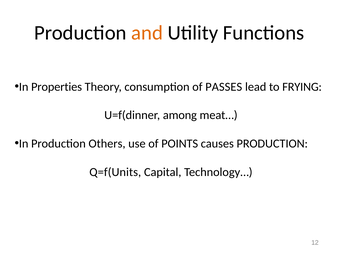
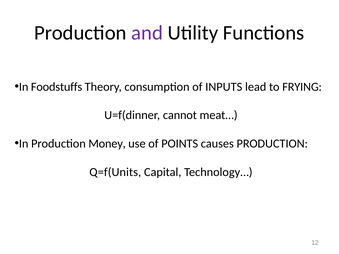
and colour: orange -> purple
Properties: Properties -> Foodstuffs
PASSES: PASSES -> INPUTS
among: among -> cannot
Others: Others -> Money
